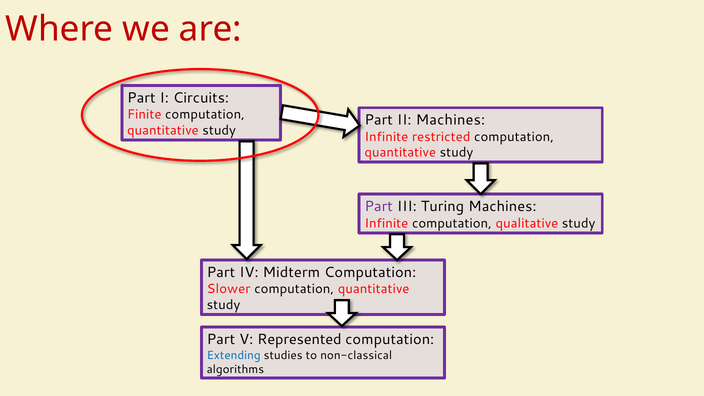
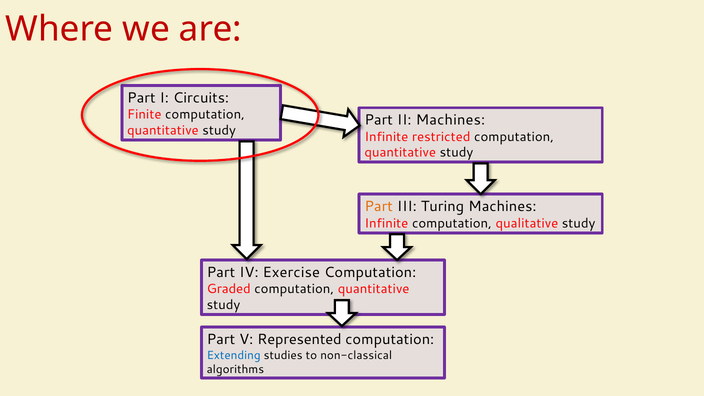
Part at (379, 207) colour: purple -> orange
Midterm: Midterm -> Exercise
Slower: Slower -> Graded
